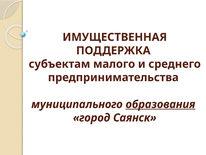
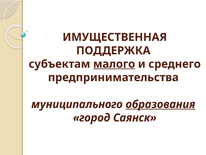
малого underline: none -> present
